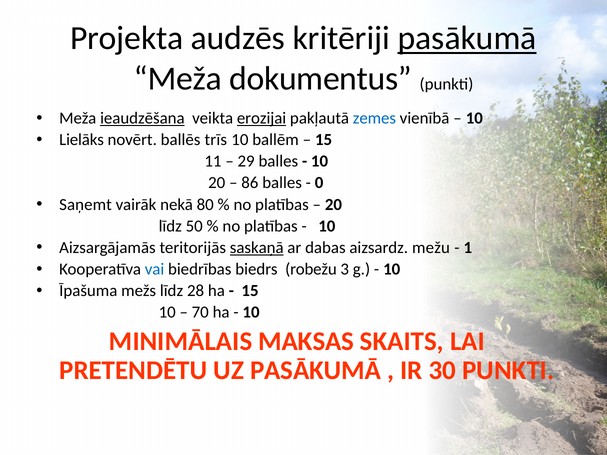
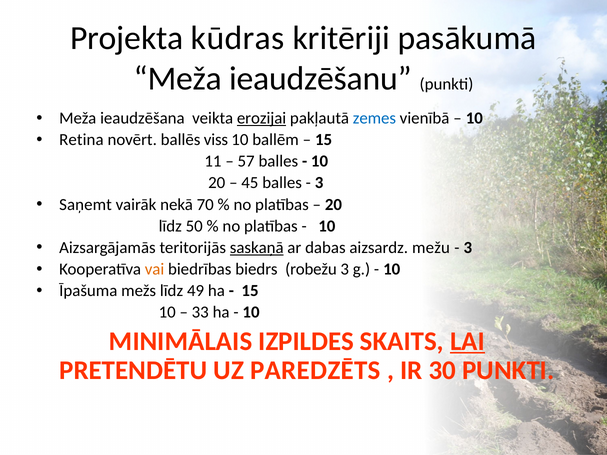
audzēs: audzēs -> kūdras
pasākumā at (467, 38) underline: present -> none
dokumentus: dokumentus -> ieaudzēšanu
ieaudzēšana underline: present -> none
Lielāks: Lielāks -> Retina
trīs: trīs -> viss
29: 29 -> 57
86: 86 -> 45
0 at (319, 183): 0 -> 3
80: 80 -> 70
1 at (468, 248): 1 -> 3
vai colour: blue -> orange
28: 28 -> 49
70: 70 -> 33
MAKSAS: MAKSAS -> IZPILDES
LAI underline: none -> present
UZ PASĀKUMĀ: PASĀKUMĀ -> PAREDZĒTS
